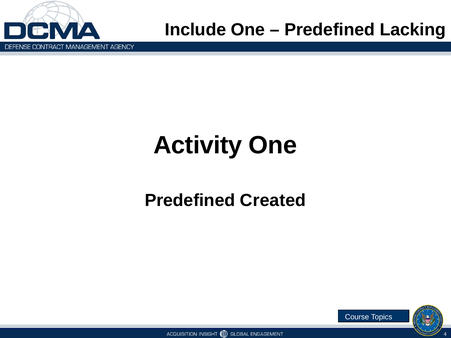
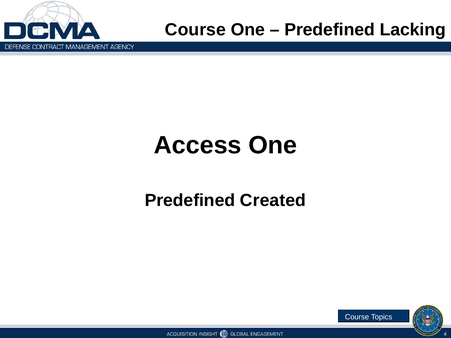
Include at (195, 30): Include -> Course
Activity: Activity -> Access
